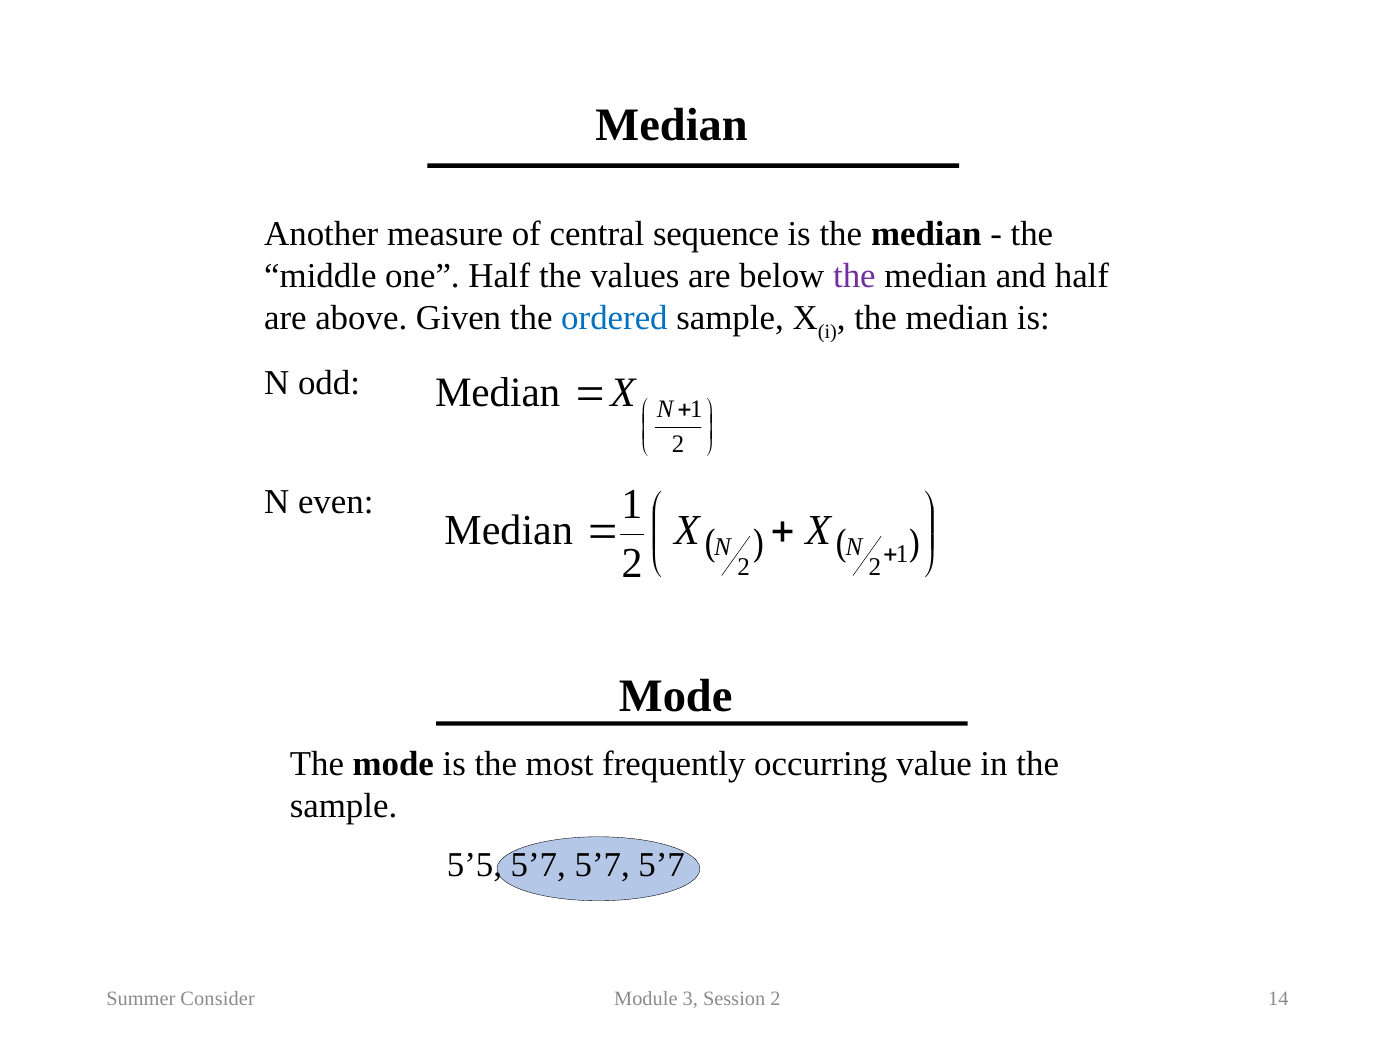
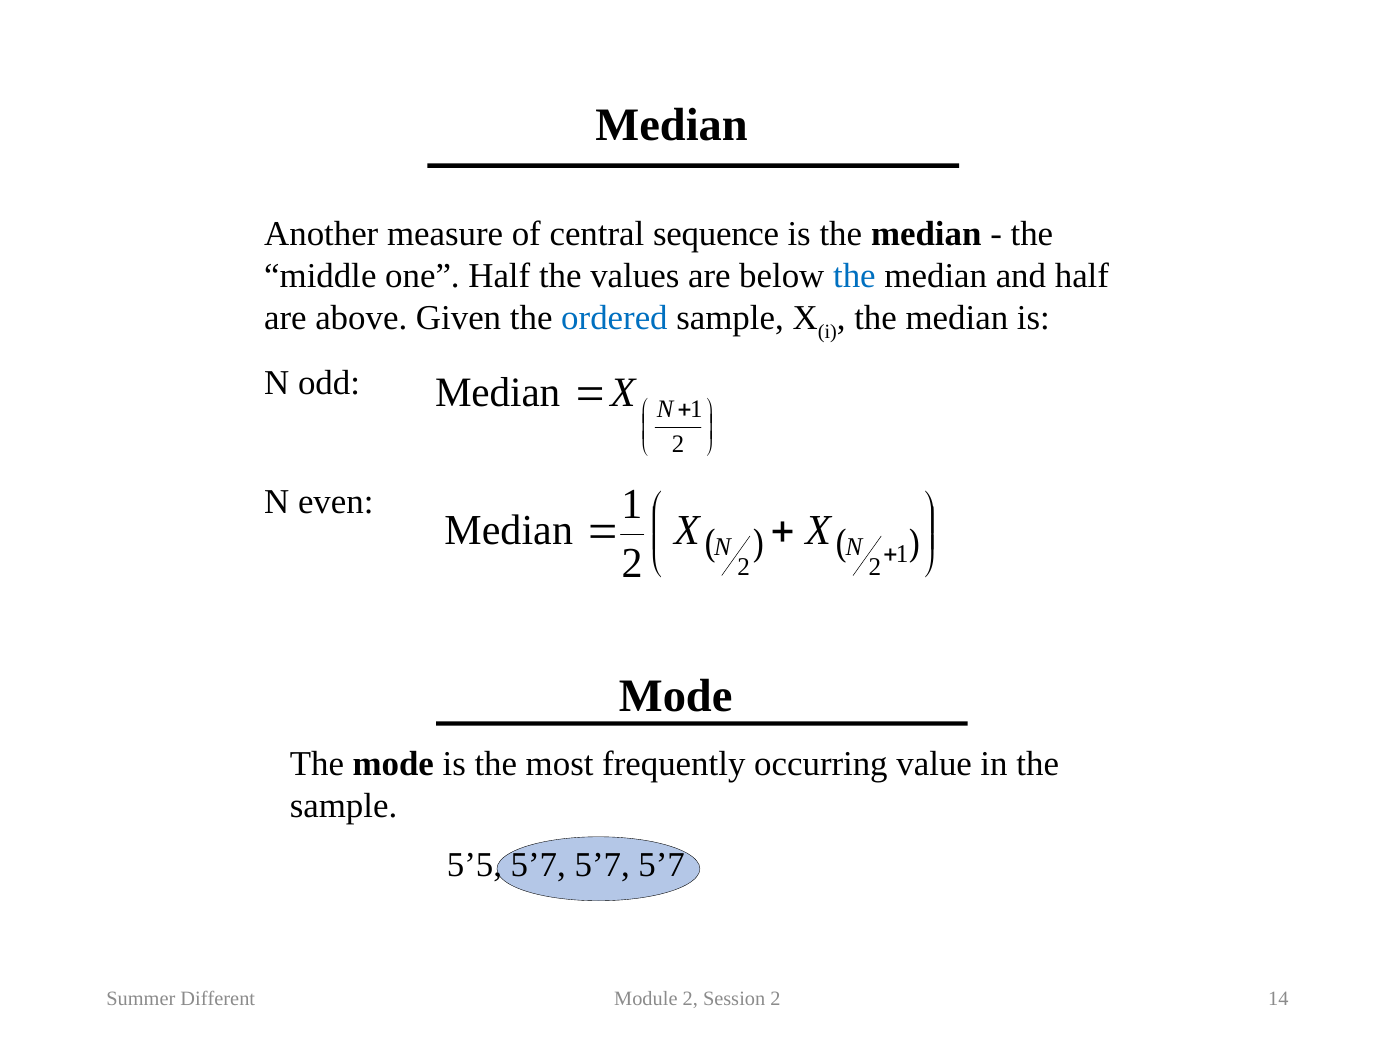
the at (854, 276) colour: purple -> blue
Consider: Consider -> Different
Module 3: 3 -> 2
